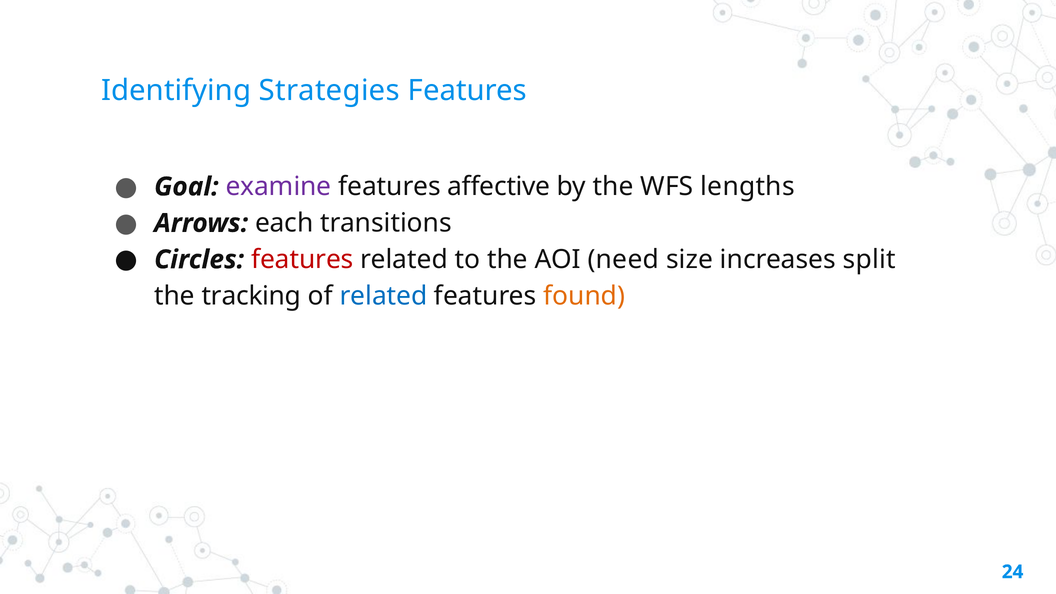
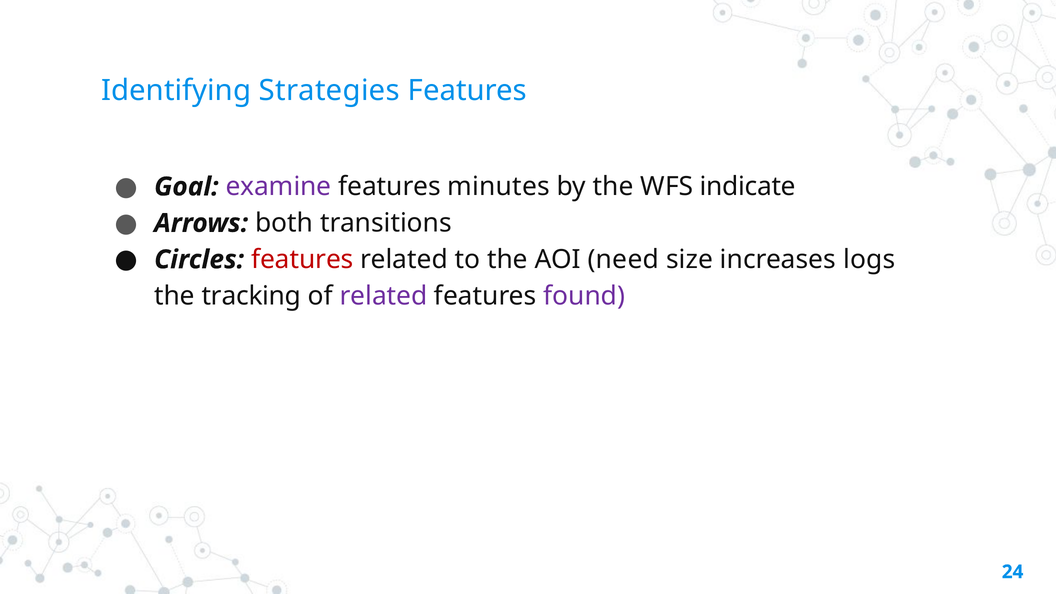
affective: affective -> minutes
lengths: lengths -> indicate
each: each -> both
split: split -> logs
related at (383, 296) colour: blue -> purple
found colour: orange -> purple
